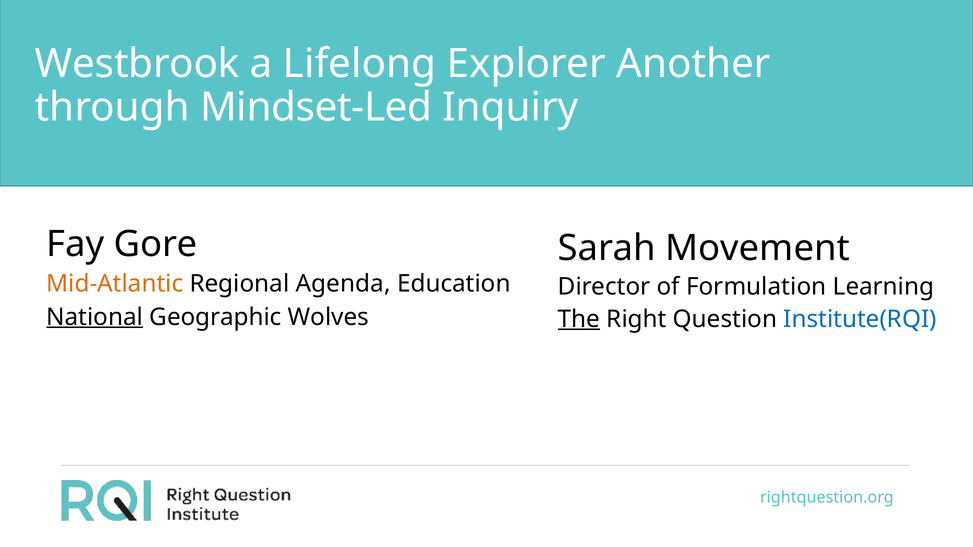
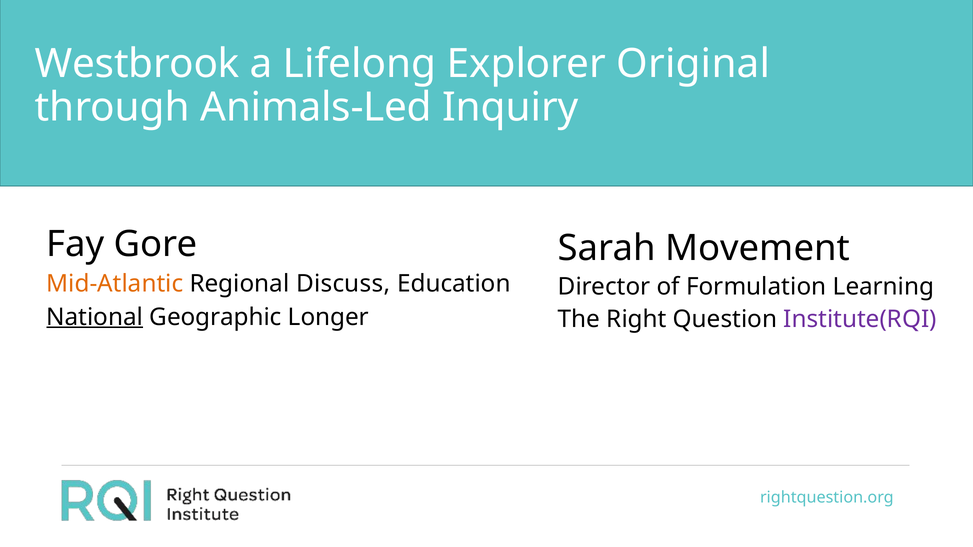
Another: Another -> Original
Mindset-Led: Mindset-Led -> Animals-Led
Agenda: Agenda -> Discuss
Wolves: Wolves -> Longer
The underline: present -> none
Institute(RQI colour: blue -> purple
